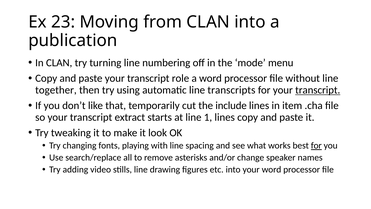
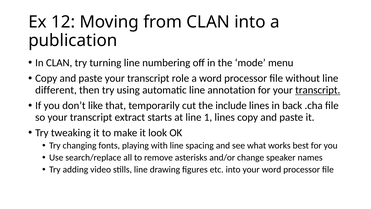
23: 23 -> 12
together: together -> different
transcripts: transcripts -> annotation
item: item -> back
for at (316, 145) underline: present -> none
